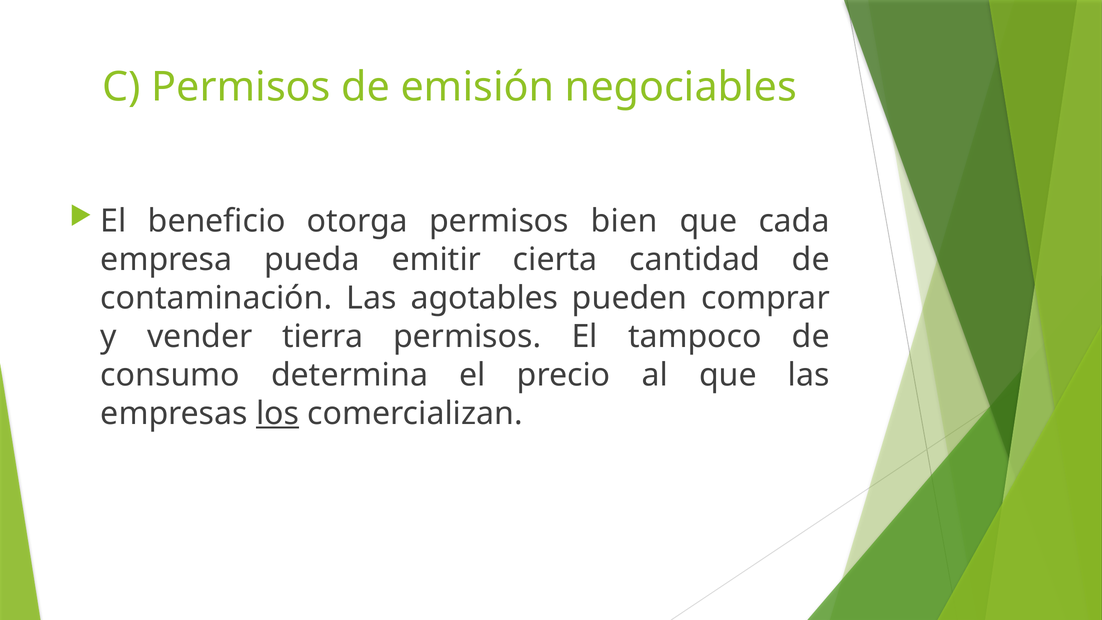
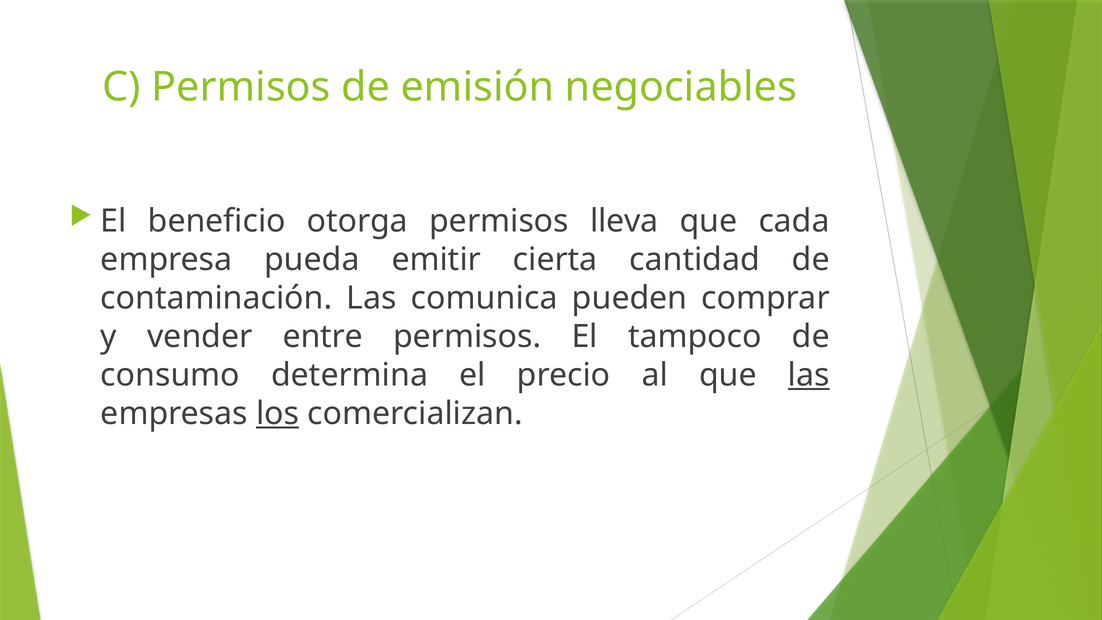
bien: bien -> lleva
agotables: agotables -> comunica
tierra: tierra -> entre
las at (809, 375) underline: none -> present
